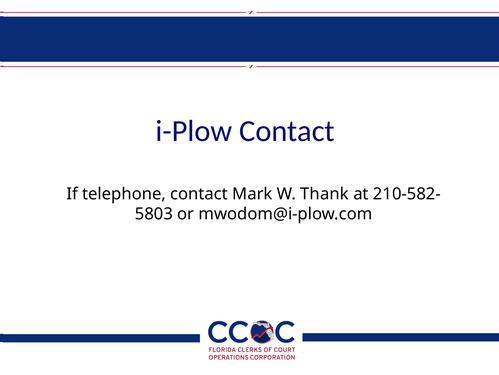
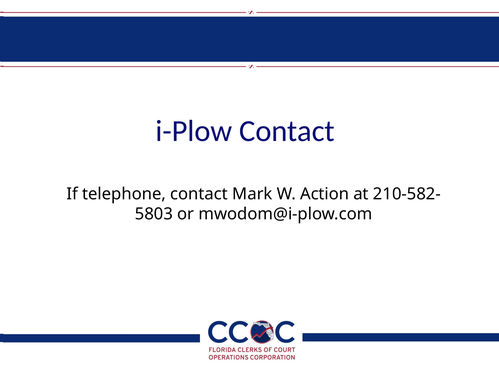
Thank: Thank -> Action
